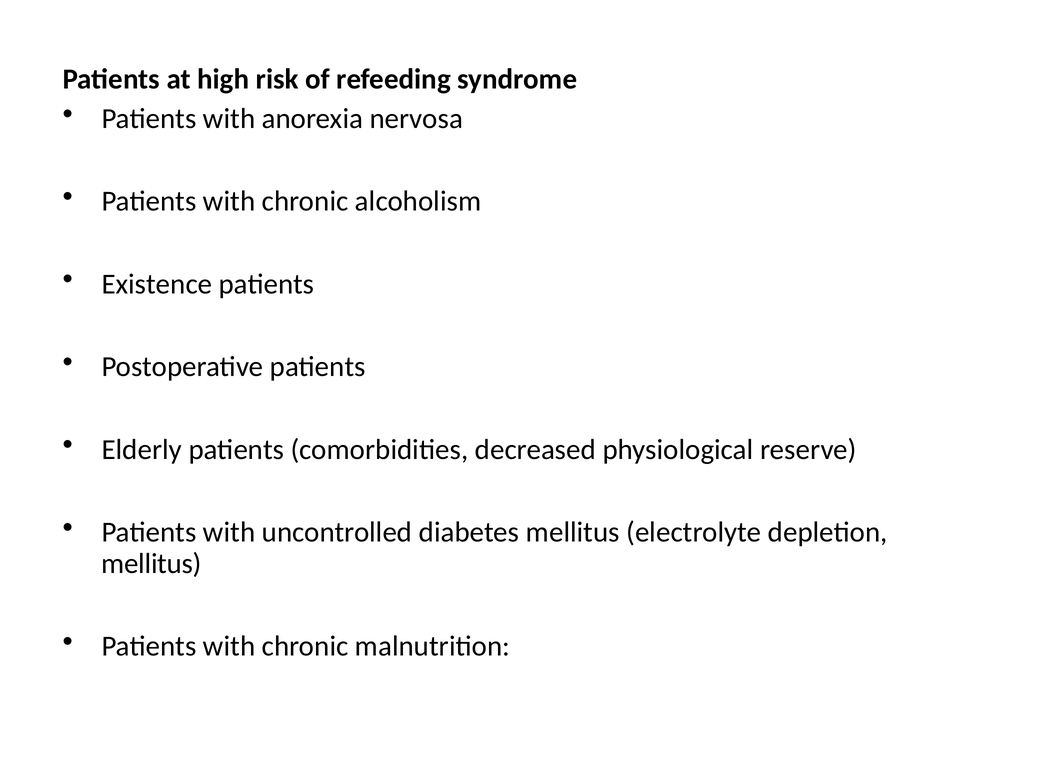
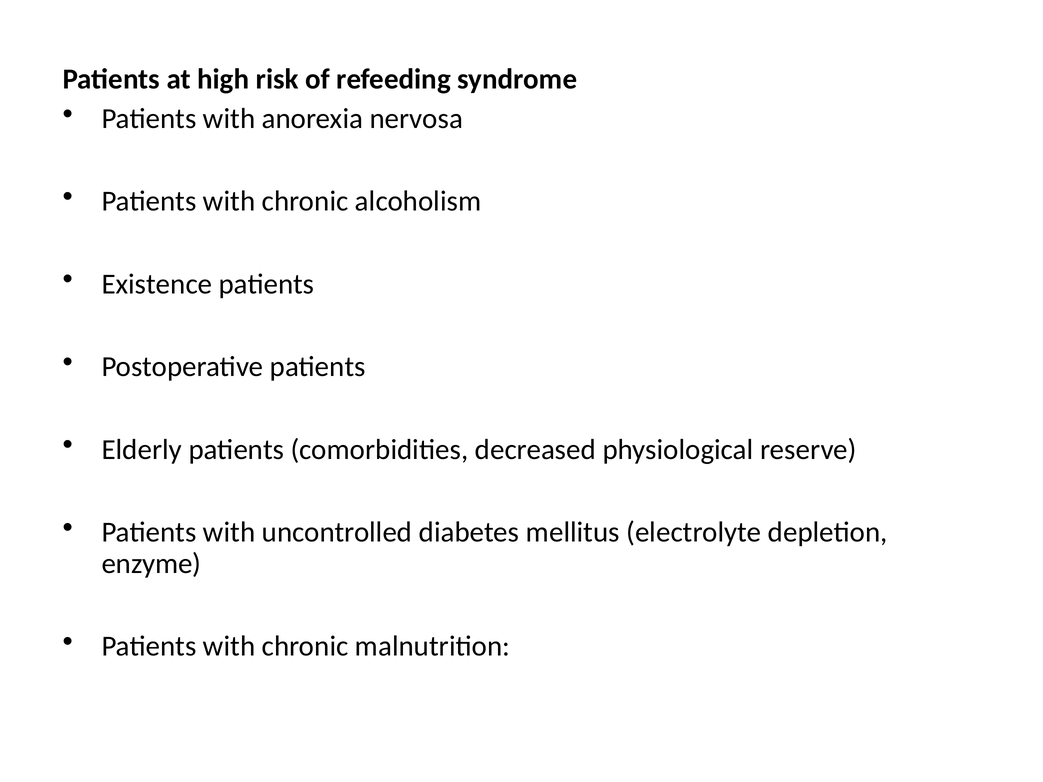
mellitus at (152, 564): mellitus -> enzyme
